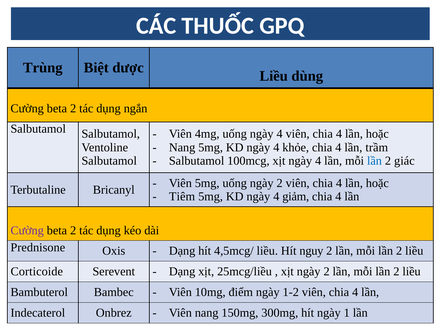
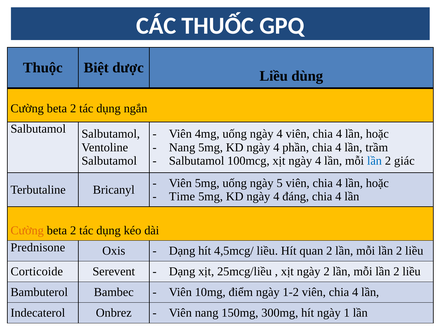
Trùng: Trùng -> Thuộc
khỏe: khỏe -> phần
uống ngày 2: 2 -> 5
Tiêm: Tiêm -> Time
giảm: giảm -> đáng
Cường at (27, 230) colour: purple -> orange
nguy: nguy -> quan
